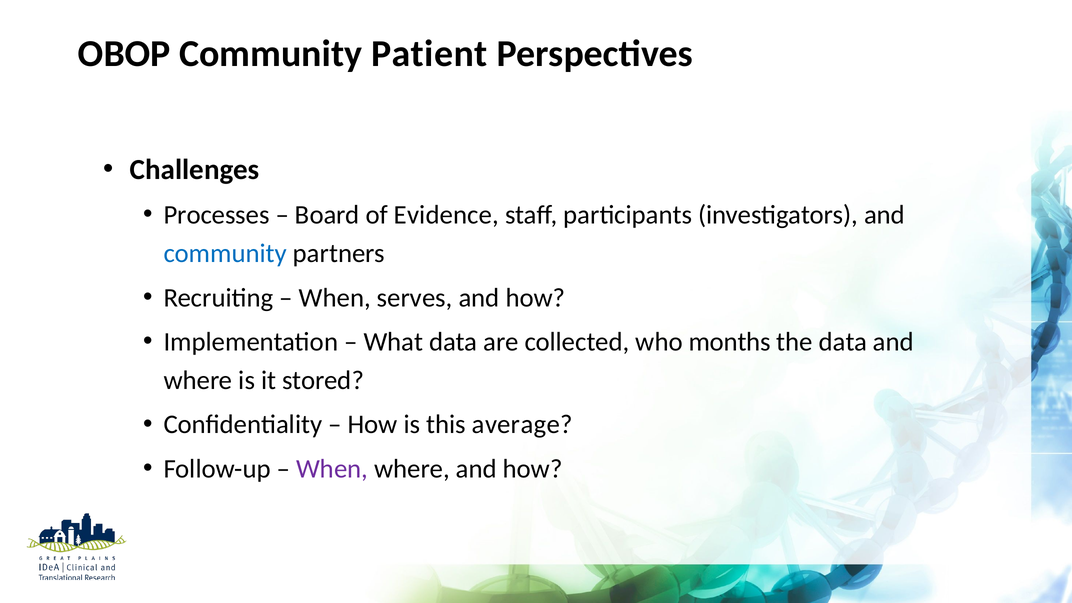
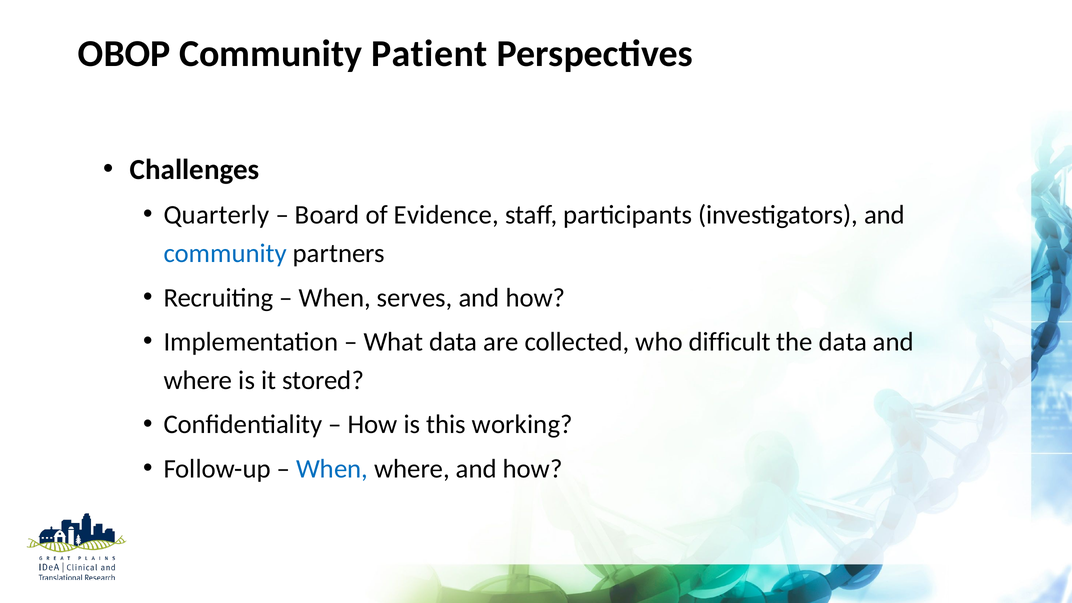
Processes: Processes -> Quarterly
months: months -> difficult
average: average -> working
When at (332, 469) colour: purple -> blue
